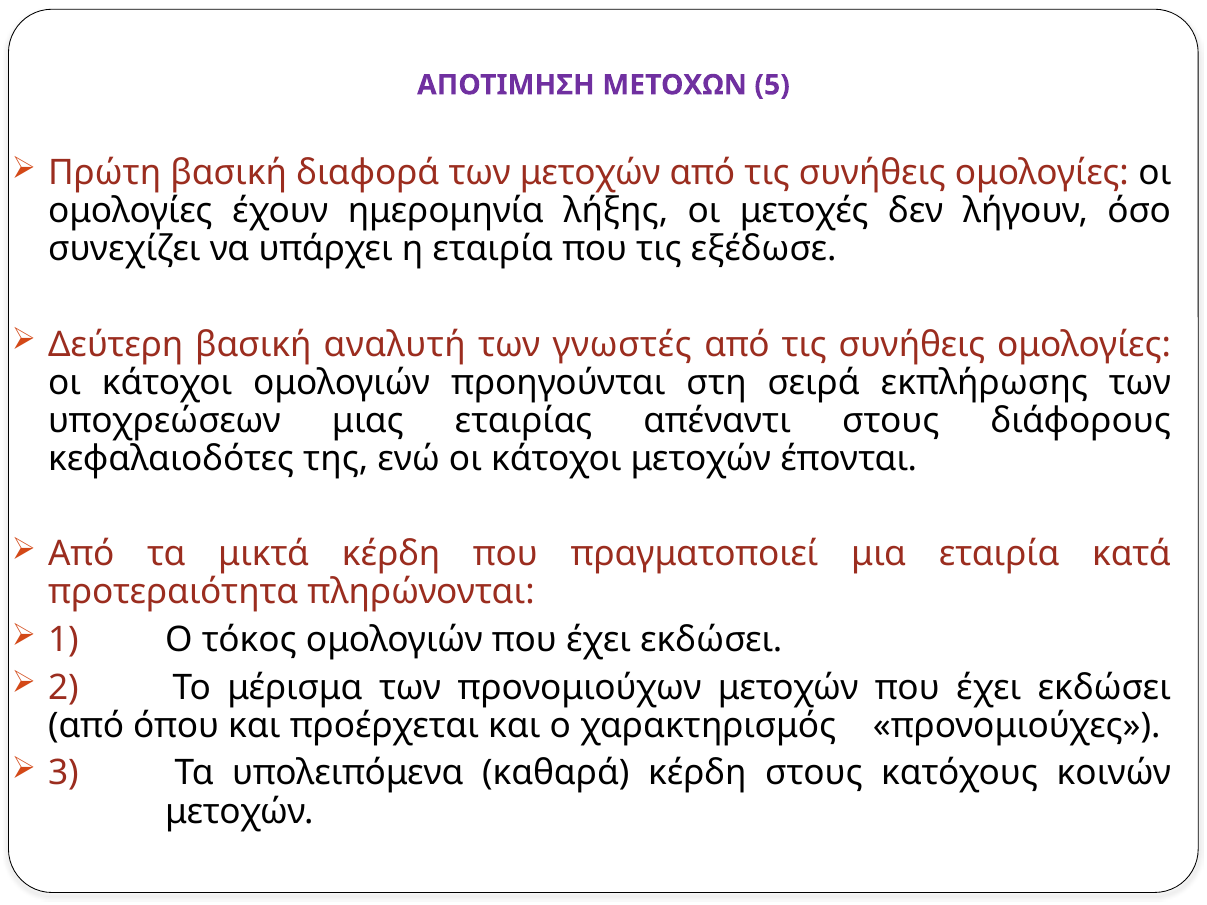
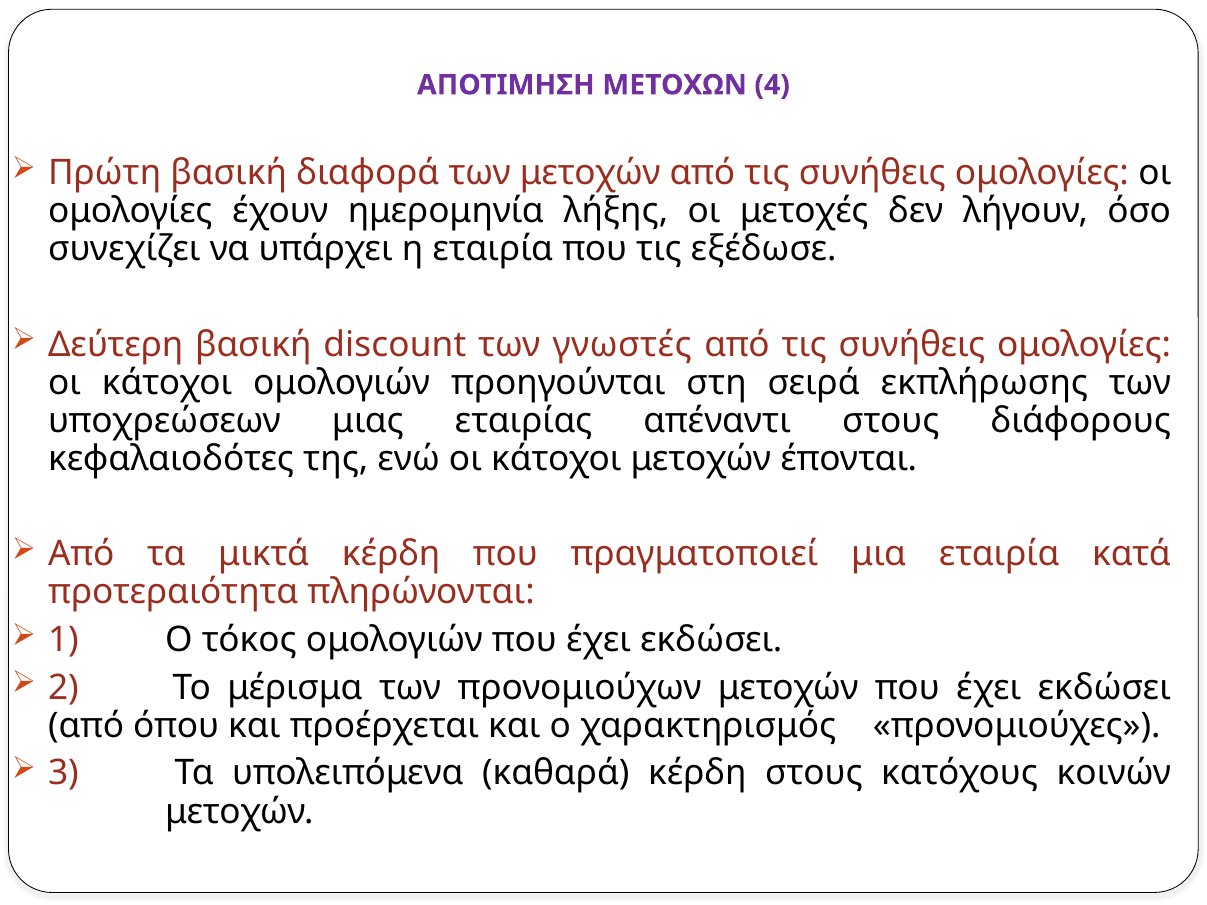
5: 5 -> 4
αναλυτή: αναλυτή -> discount
